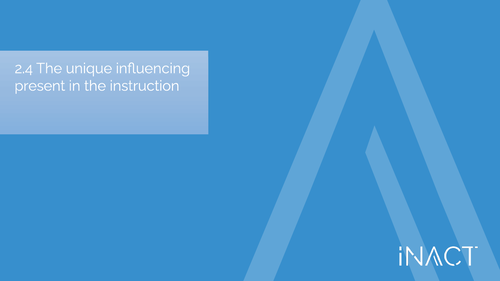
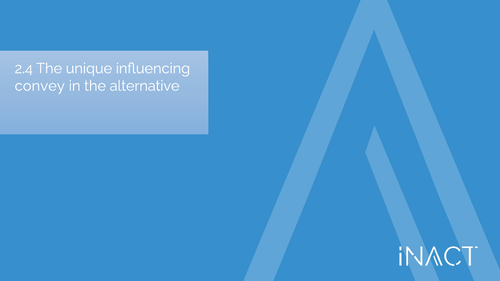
present: present -> convey
instruction: instruction -> alternative
